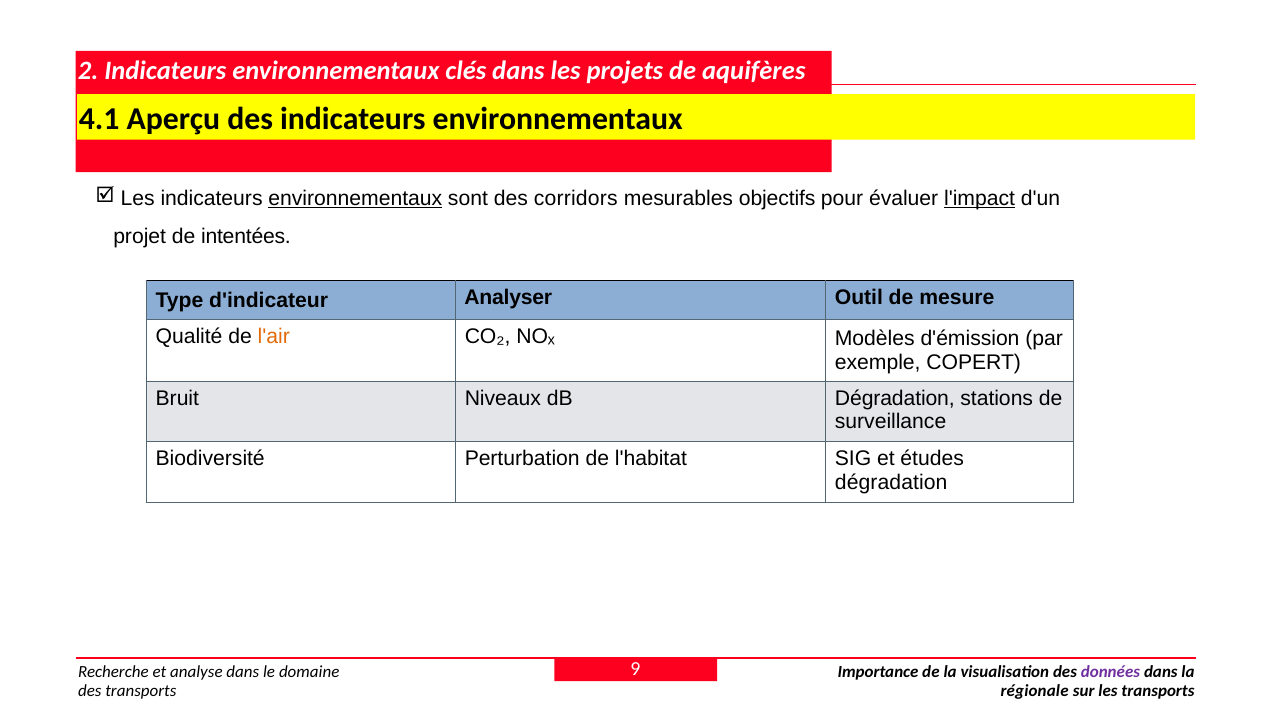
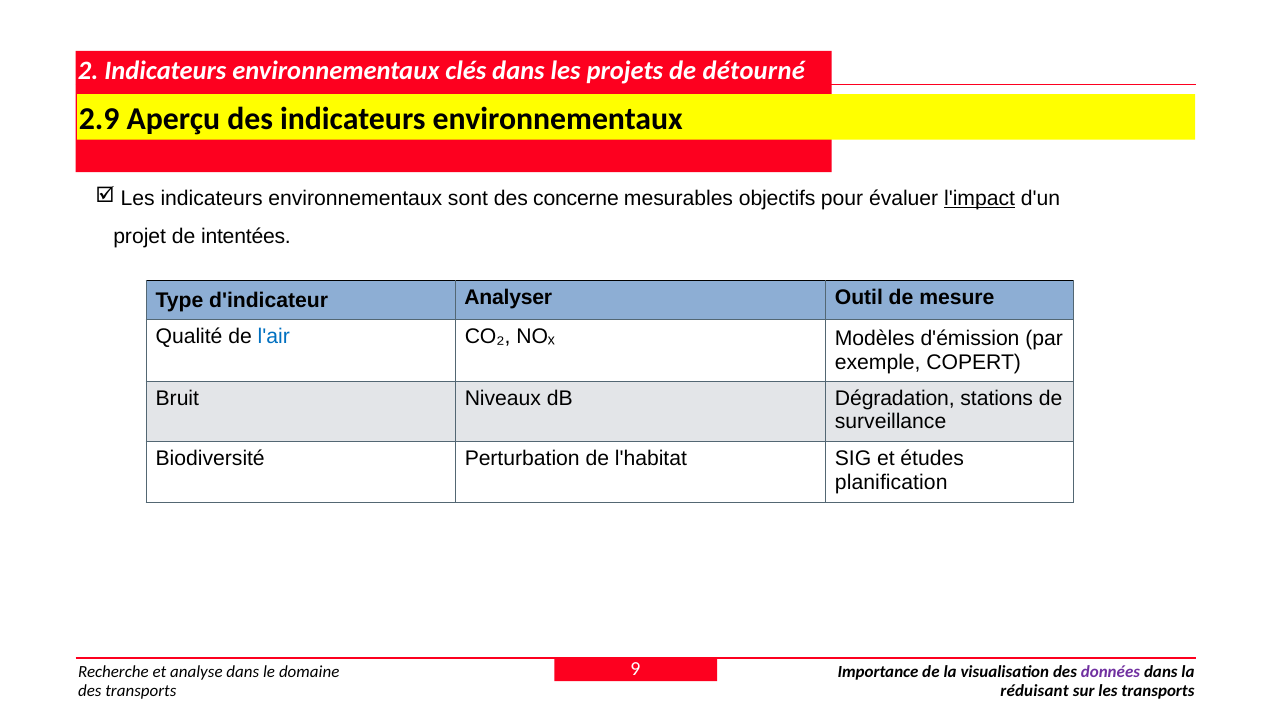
aquifères: aquifères -> détourné
4.1: 4.1 -> 2.9
environnementaux at (355, 199) underline: present -> none
corridors: corridors -> concerne
l'air colour: orange -> blue
dégradation at (891, 482): dégradation -> planification
régionale: régionale -> réduisant
